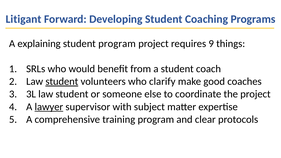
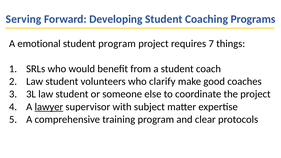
Litigant: Litigant -> Serving
explaining: explaining -> emotional
9: 9 -> 7
student at (62, 82) underline: present -> none
